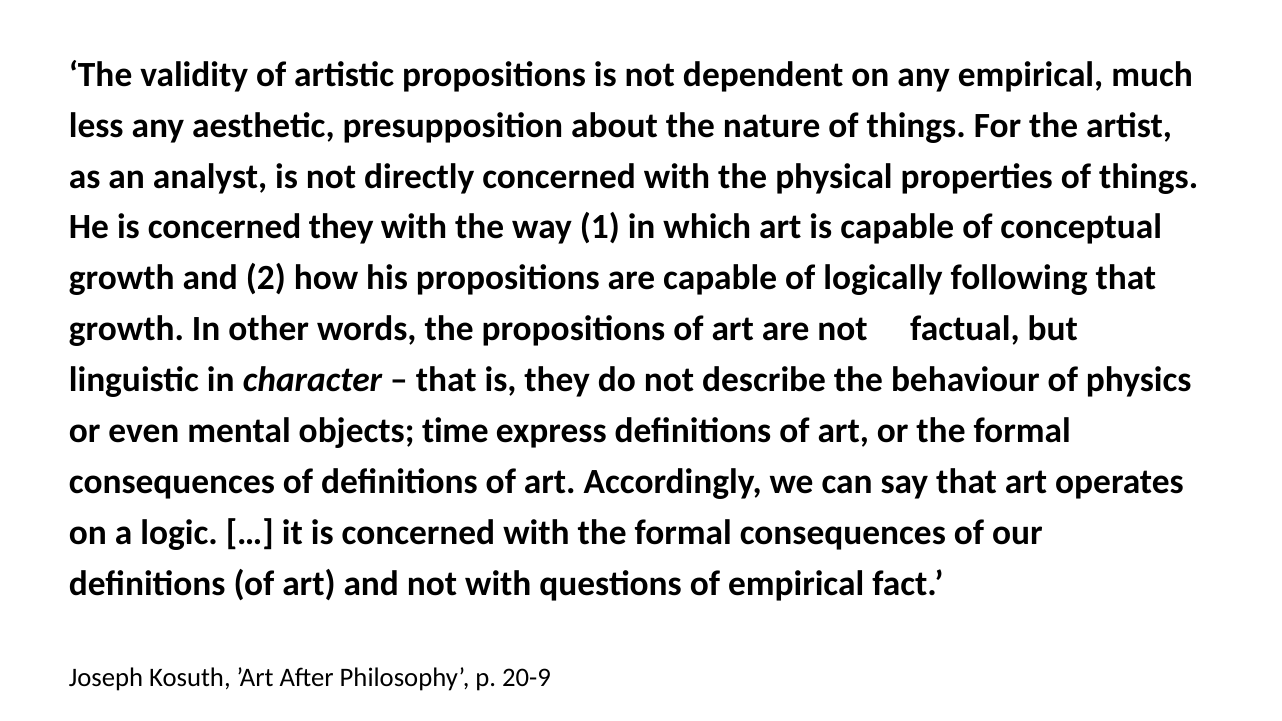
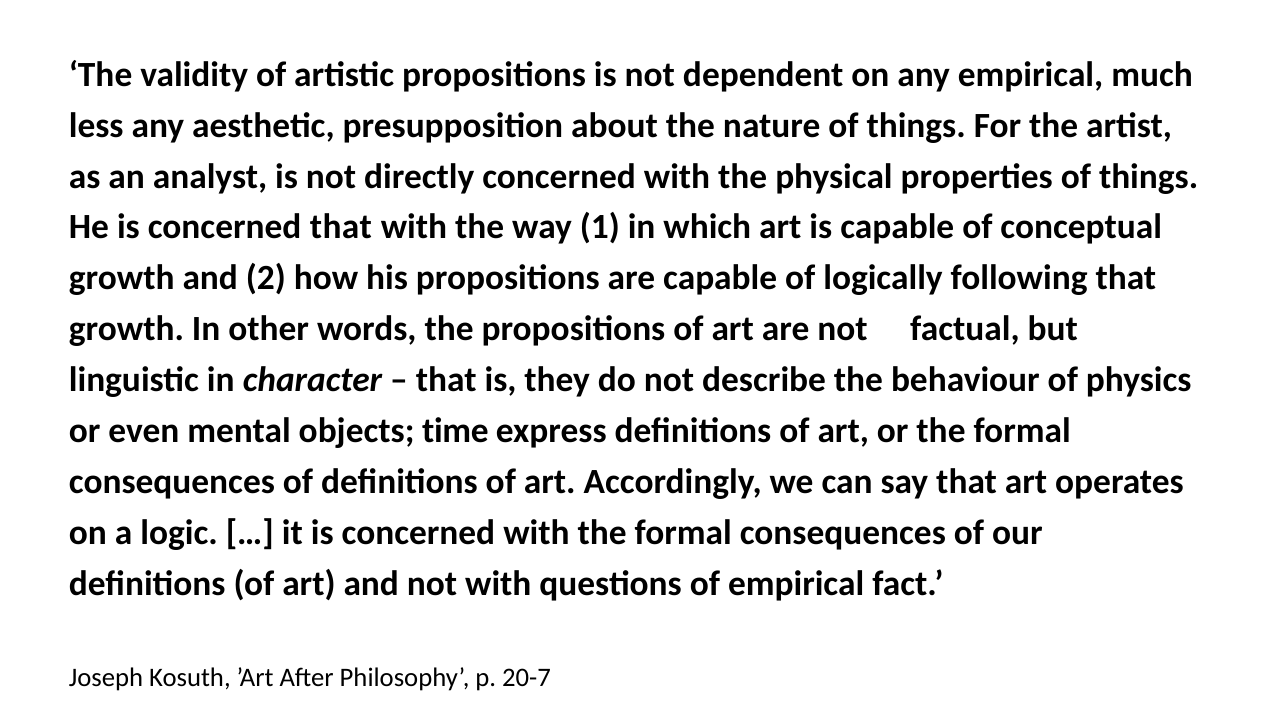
concerned they: they -> that
20-9: 20-9 -> 20-7
